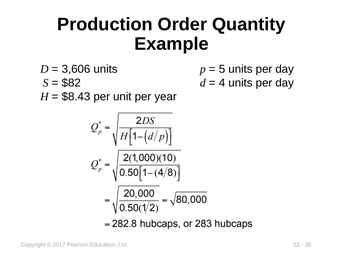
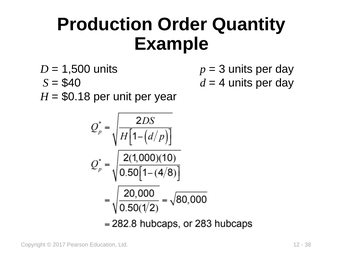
3,606: 3,606 -> 1,500
5: 5 -> 3
$82: $82 -> $40
$8.43: $8.43 -> $0.18
